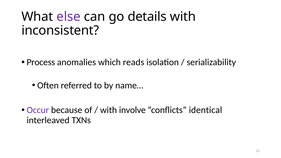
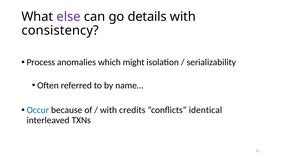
inconsistent: inconsistent -> consistency
reads: reads -> might
Occur colour: purple -> blue
involve: involve -> credits
